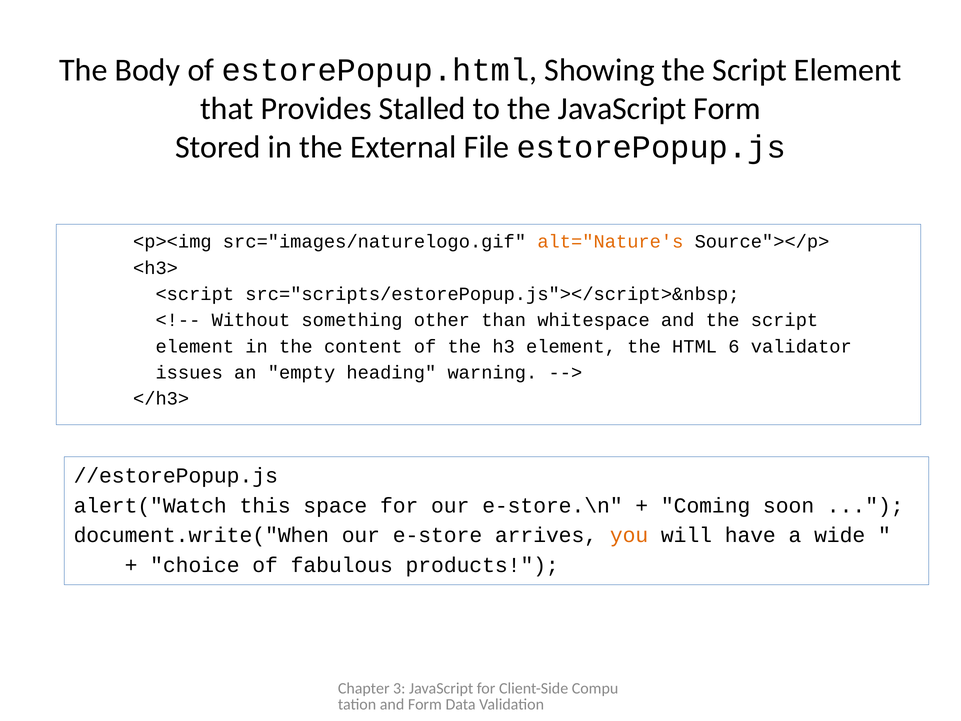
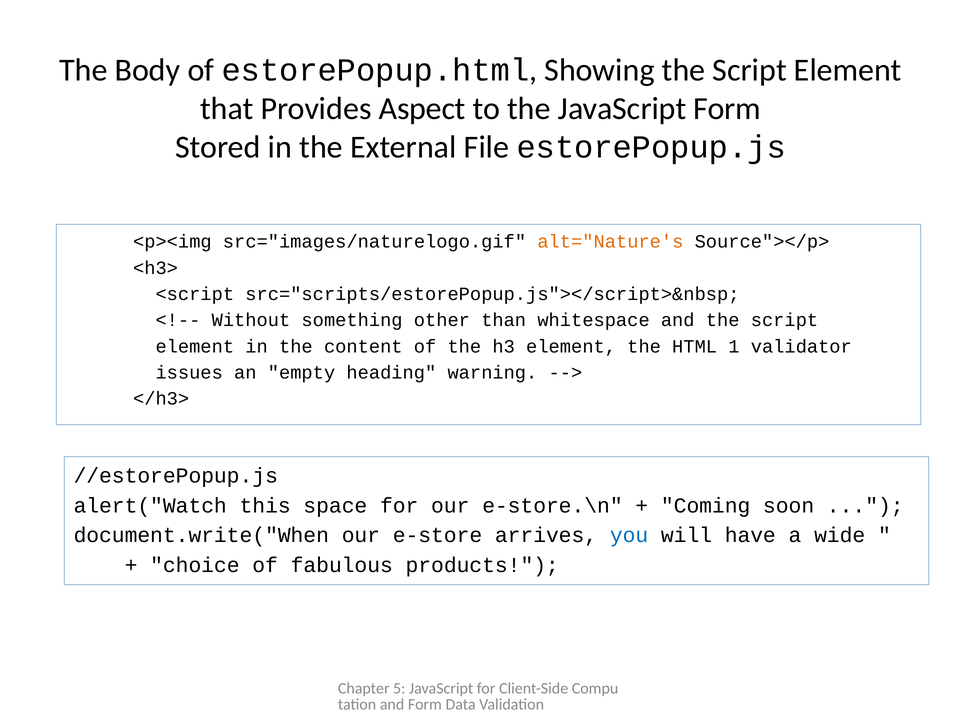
Stalled: Stalled -> Aspect
6: 6 -> 1
you colour: orange -> blue
3: 3 -> 5
